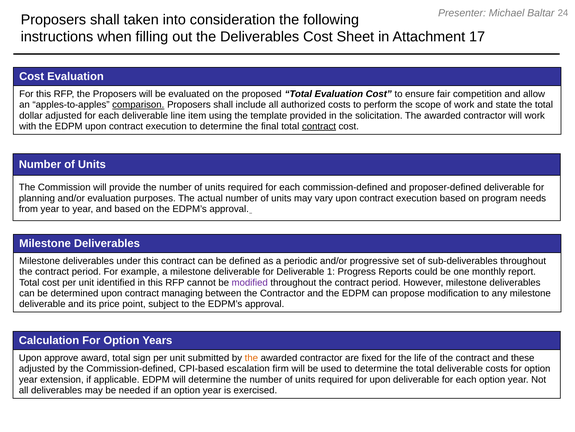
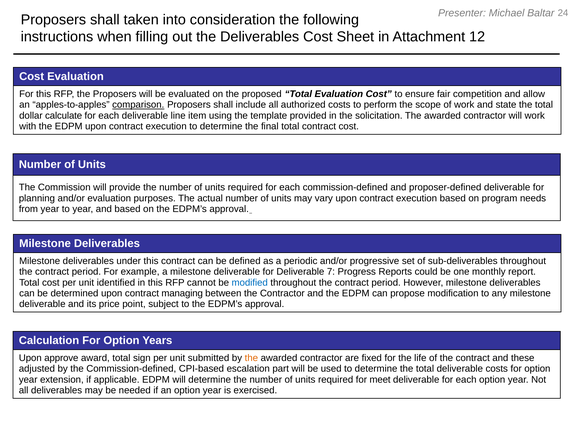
17: 17 -> 12
dollar adjusted: adjusted -> calculate
contract at (319, 126) underline: present -> none
1: 1 -> 7
modified colour: purple -> blue
firm: firm -> part
for upon: upon -> meet
